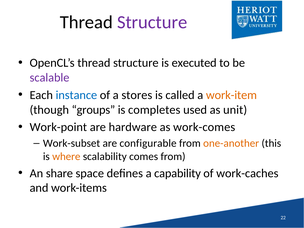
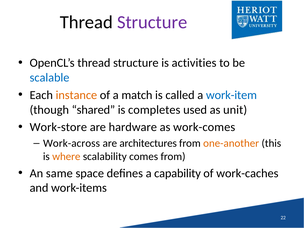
executed: executed -> activities
scalable colour: purple -> blue
instance colour: blue -> orange
stores: stores -> match
work-item colour: orange -> blue
groups: groups -> shared
Work-point: Work-point -> Work-store
Work-subset: Work-subset -> Work-across
configurable: configurable -> architectures
share: share -> same
